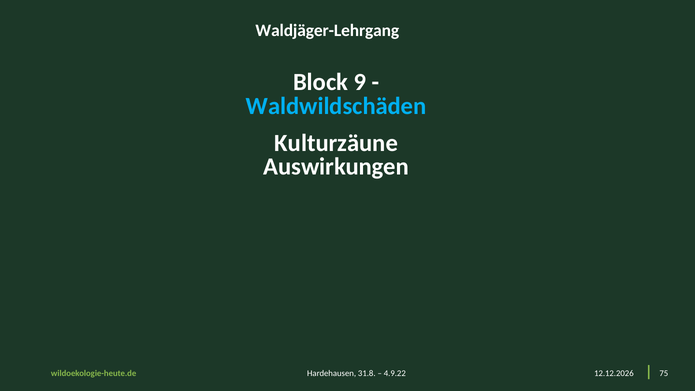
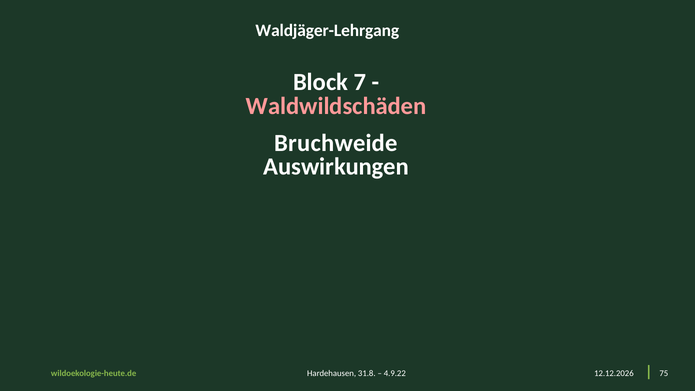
9: 9 -> 7
Waldwildschäden colour: light blue -> pink
Kulturzäune: Kulturzäune -> Bruchweide
